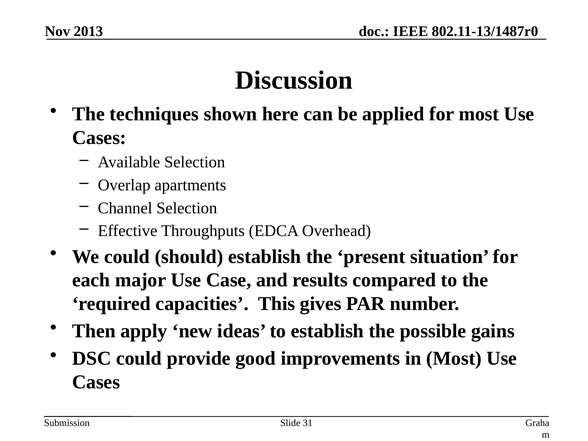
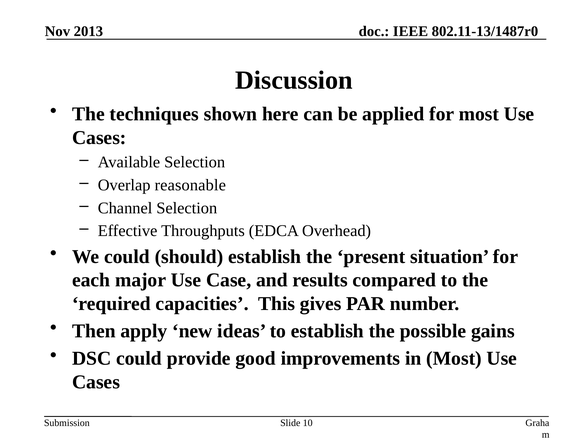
apartments: apartments -> reasonable
31: 31 -> 10
